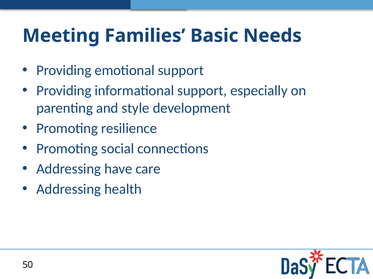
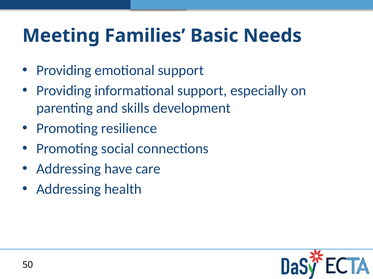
style: style -> skills
